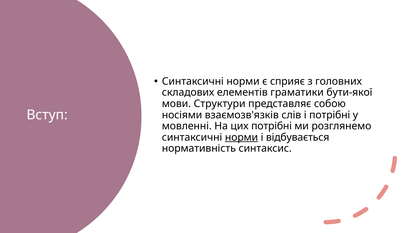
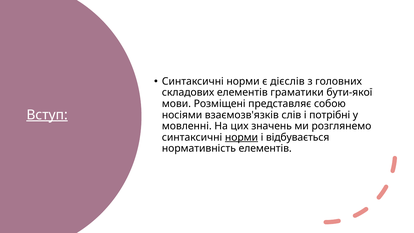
сприяє: сприяє -> дієслів
Структури: Структури -> Розміщені
Вступ underline: none -> present
цих потрібні: потрібні -> значень
нормативність синтаксис: синтаксис -> елементів
